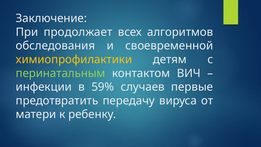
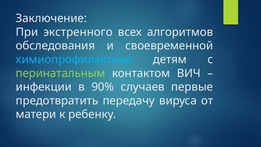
продолжает: продолжает -> экстренного
химиопрофилактики colour: yellow -> light blue
59%: 59% -> 90%
